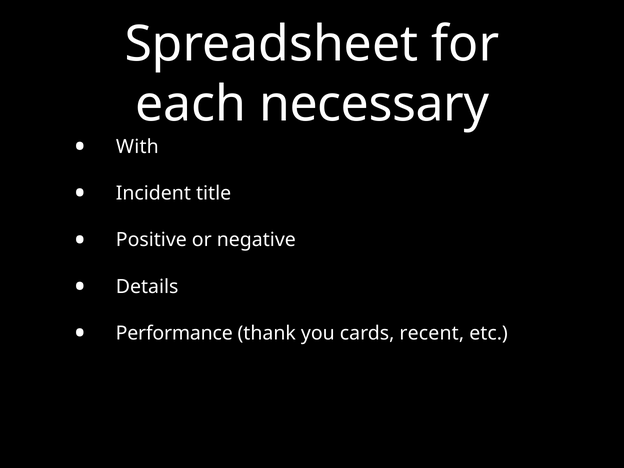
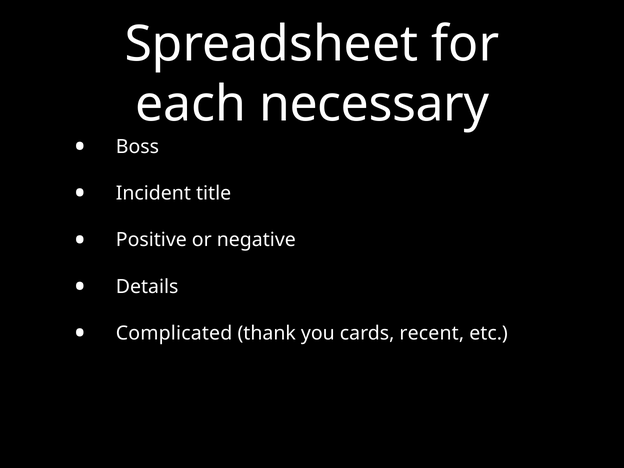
With: With -> Boss
Performance: Performance -> Complicated
